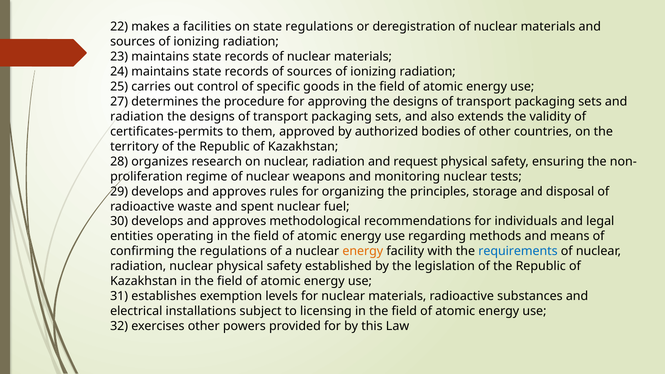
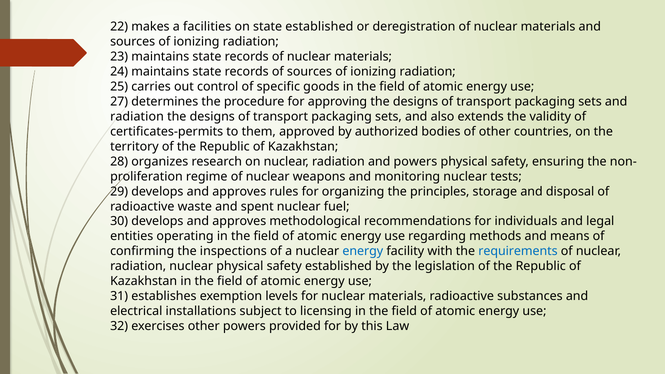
state regulations: regulations -> established
and request: request -> powers
the regulations: regulations -> inspections
energy at (363, 251) colour: orange -> blue
